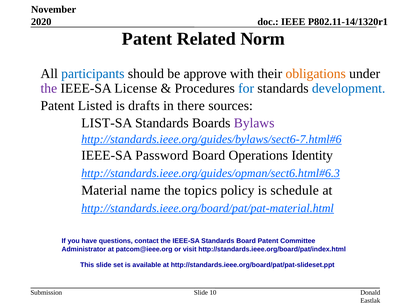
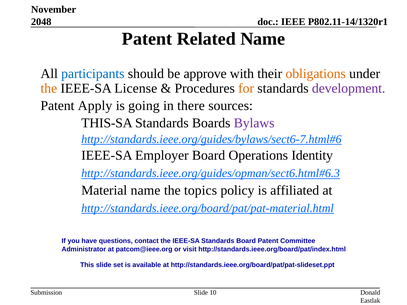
2020: 2020 -> 2048
Related Norm: Norm -> Name
the at (49, 88) colour: purple -> orange
for colour: blue -> orange
development colour: blue -> purple
Listed: Listed -> Apply
drafts: drafts -> going
LIST-SA: LIST-SA -> THIS-SA
Password: Password -> Employer
schedule: schedule -> affiliated
